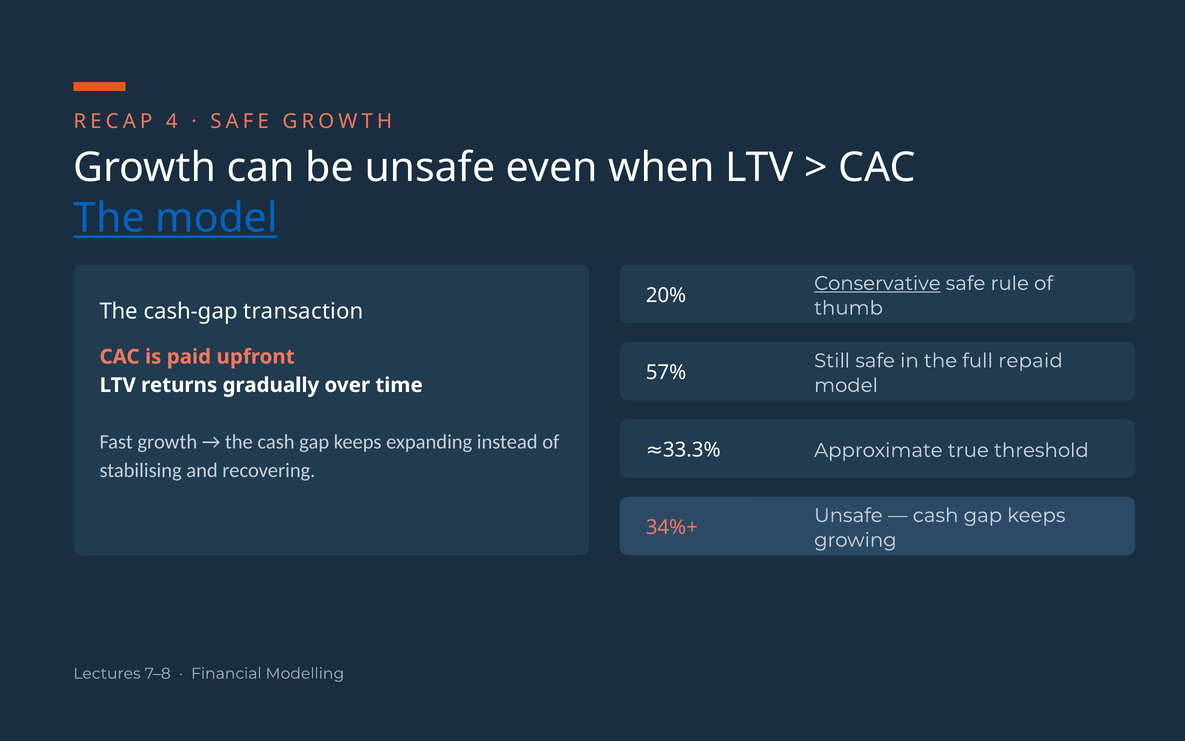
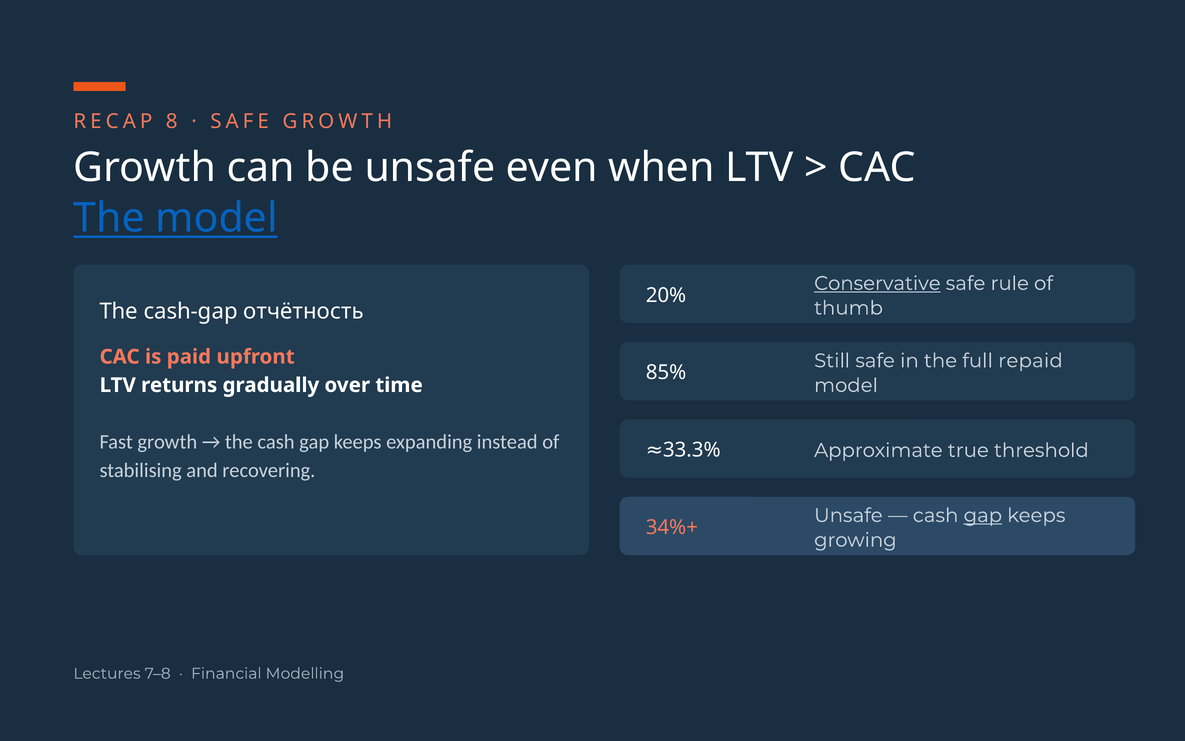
4: 4 -> 8
transaction: transaction -> отчётность
57%: 57% -> 85%
gap at (983, 515) underline: none -> present
